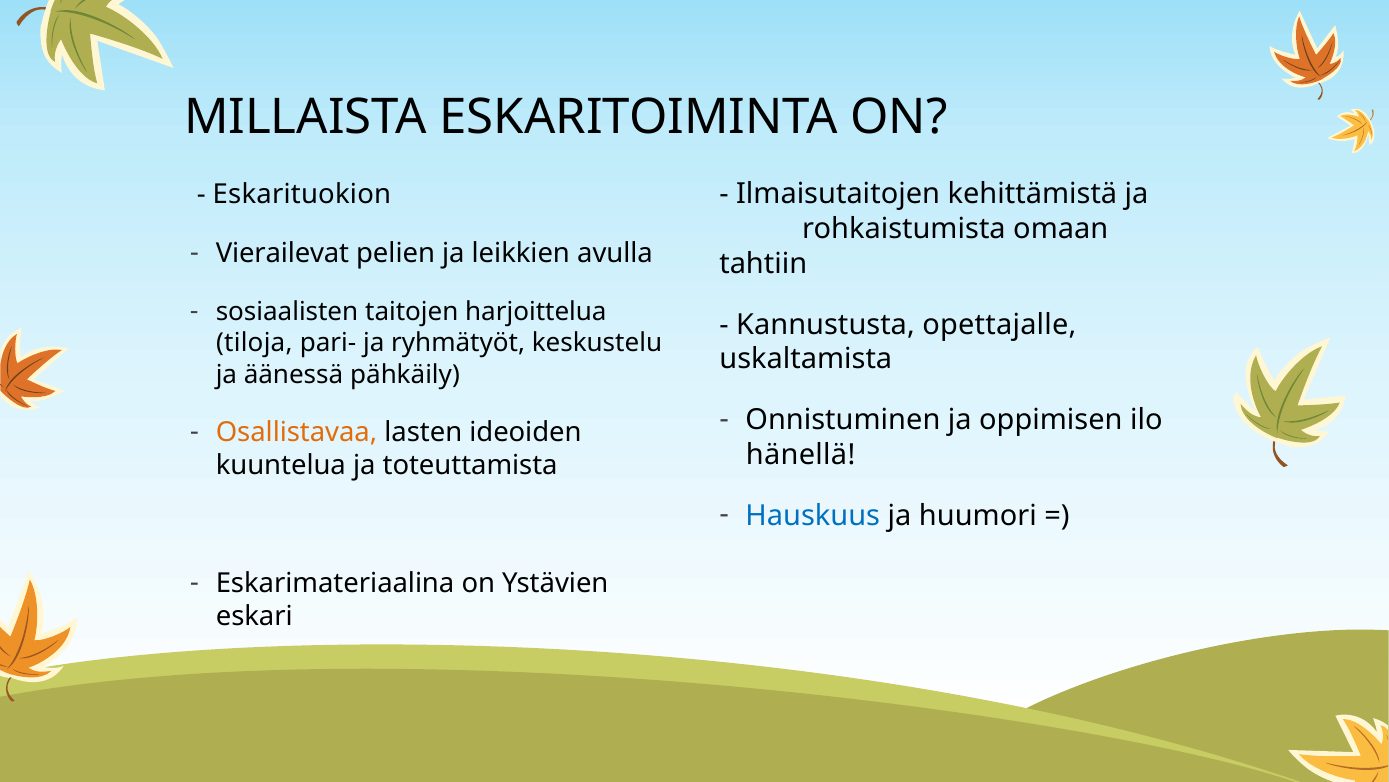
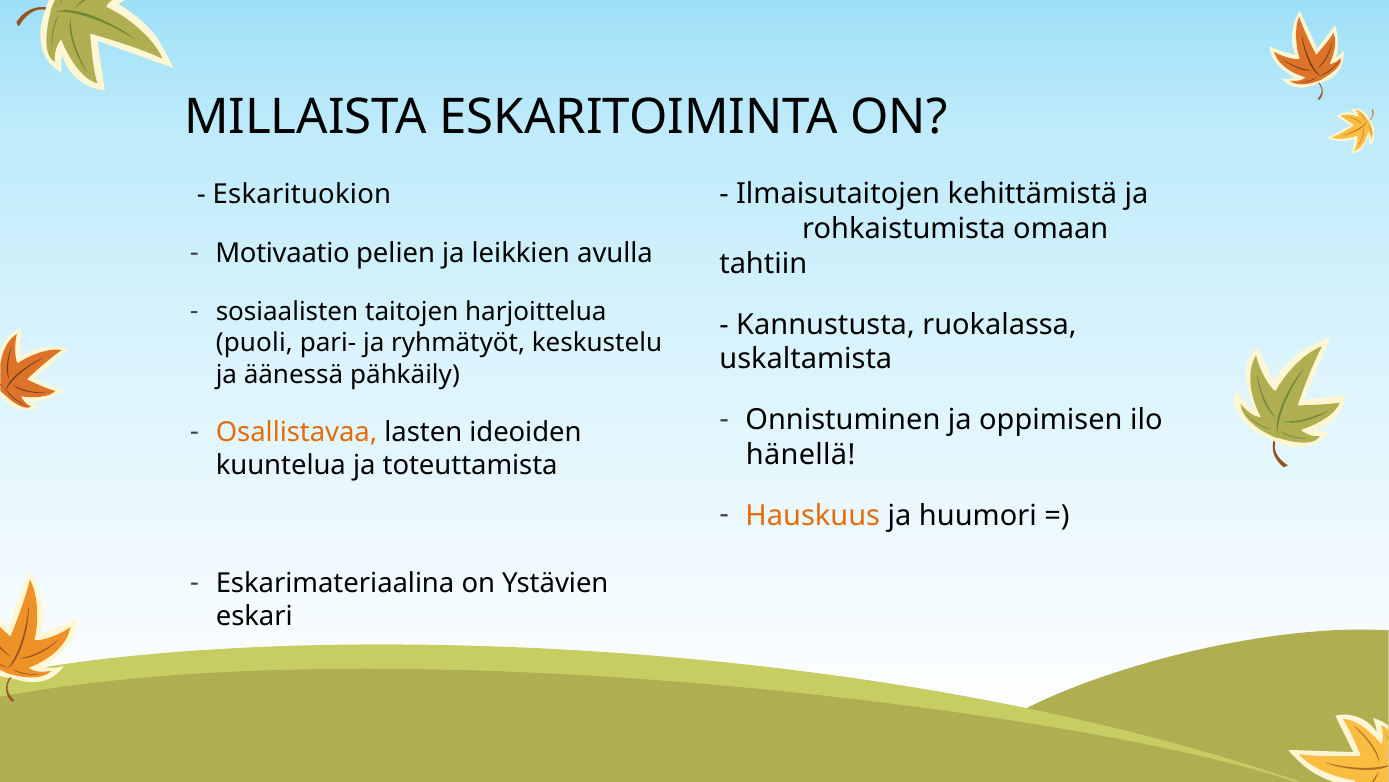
Vierailevat: Vierailevat -> Motivaatio
opettajalle: opettajalle -> ruokalassa
tiloja: tiloja -> puoli
Hauskuus colour: blue -> orange
